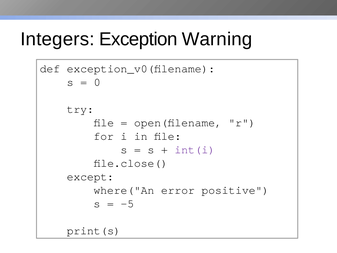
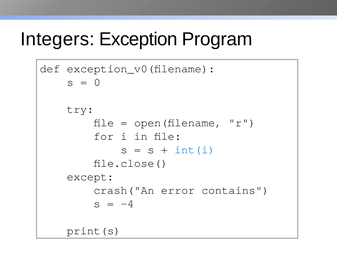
Warning: Warning -> Program
int(i at (195, 149) colour: purple -> blue
where("An: where("An -> crash("An
positive: positive -> contains
-5: -5 -> -4
